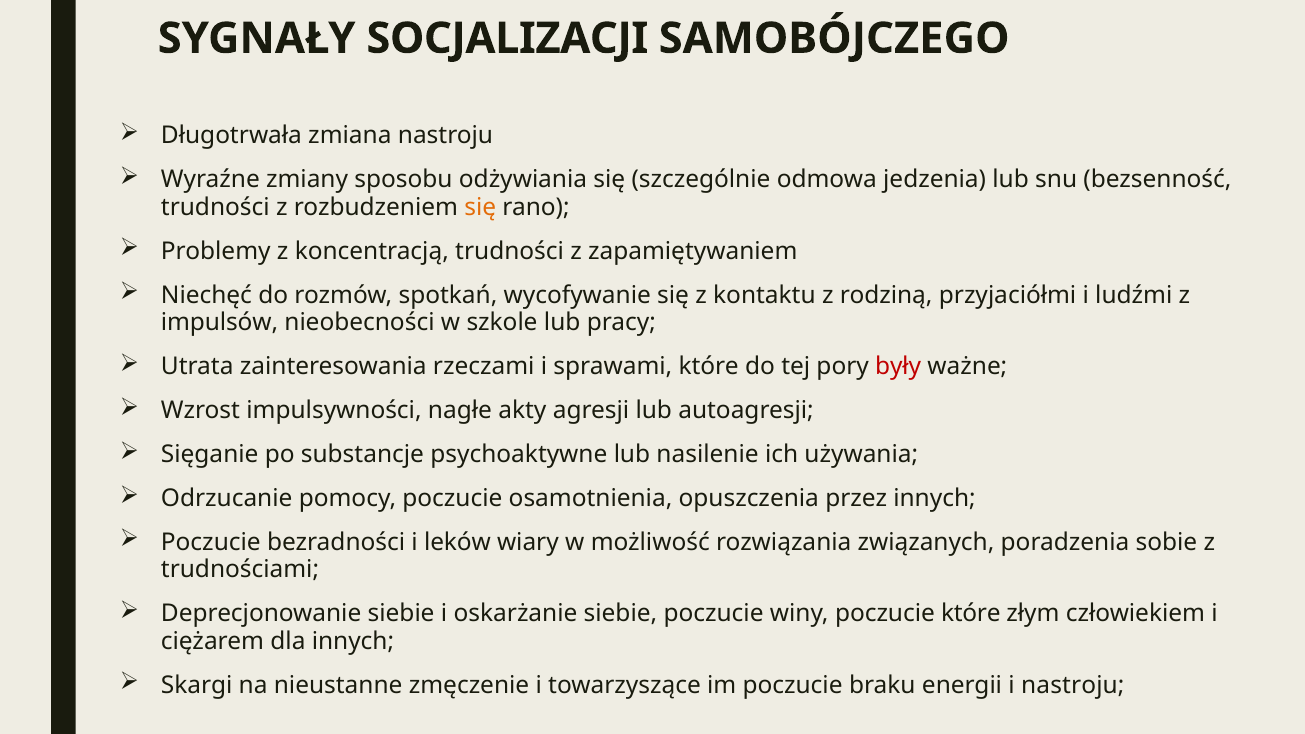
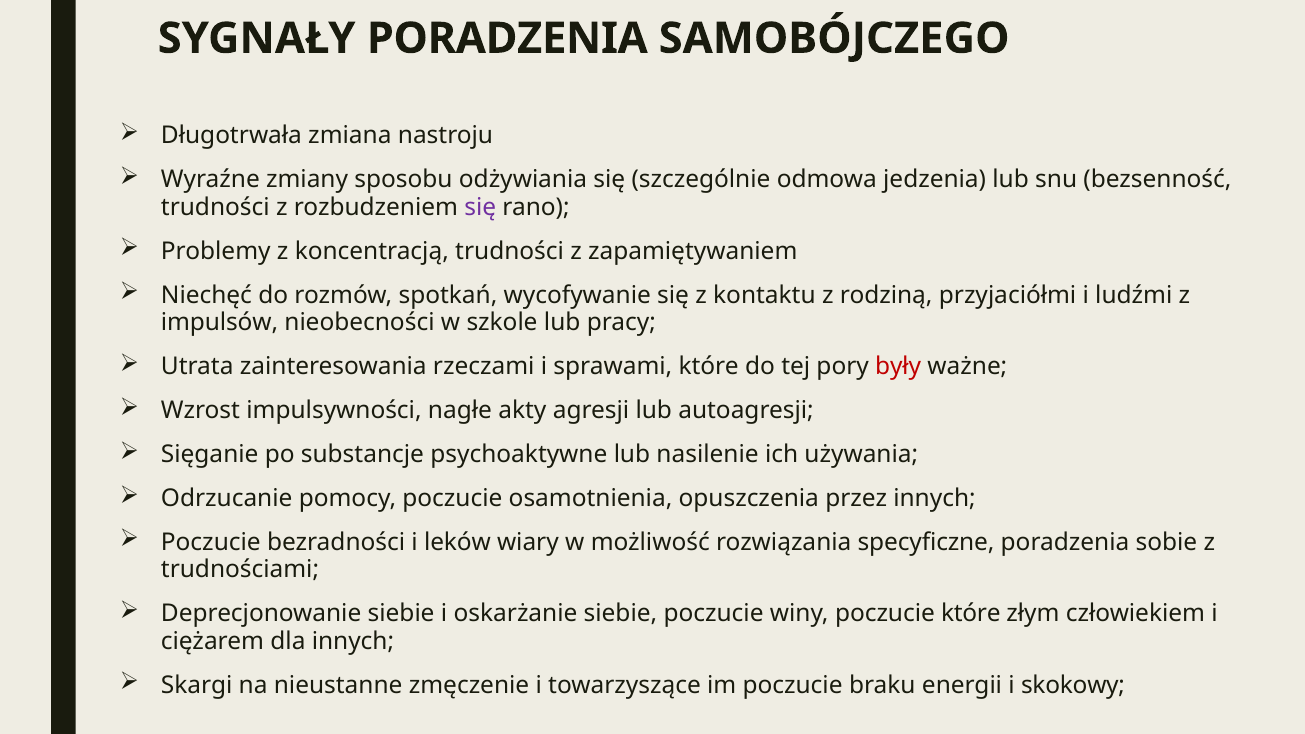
SYGNAŁY SOCJALIZACJI: SOCJALIZACJI -> PORADZENIA
się at (480, 207) colour: orange -> purple
związanych: związanych -> specyficzne
i nastroju: nastroju -> skokowy
